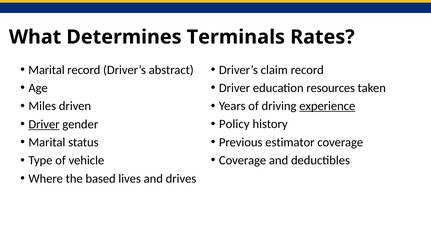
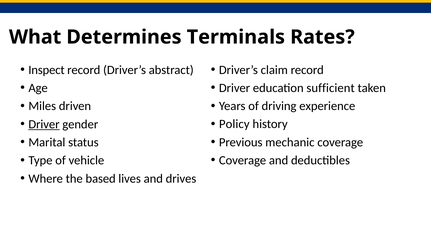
Marital at (46, 70): Marital -> Inspect
resources: resources -> sufficient
experience underline: present -> none
estimator: estimator -> mechanic
